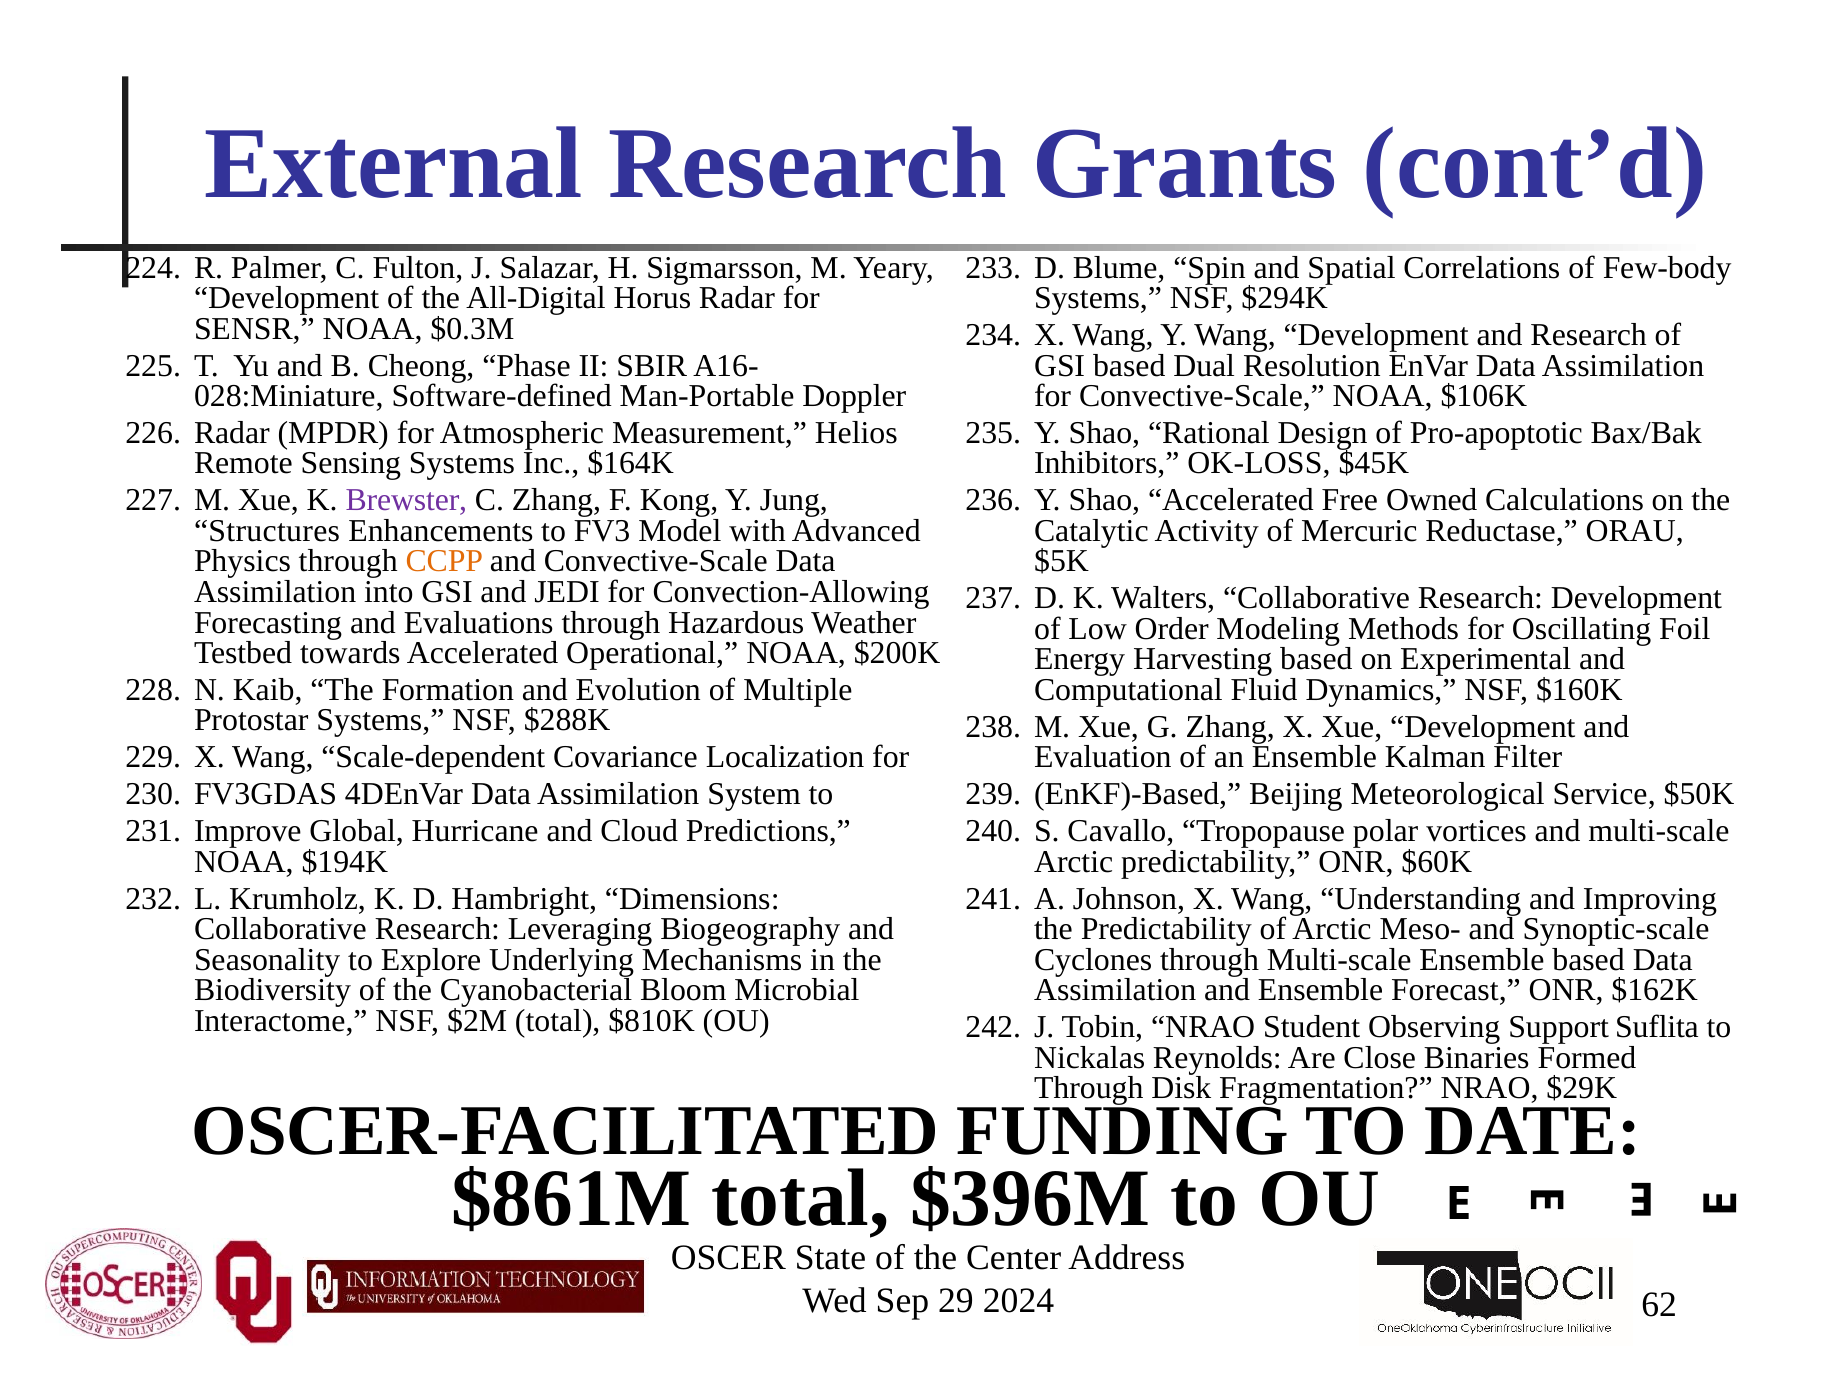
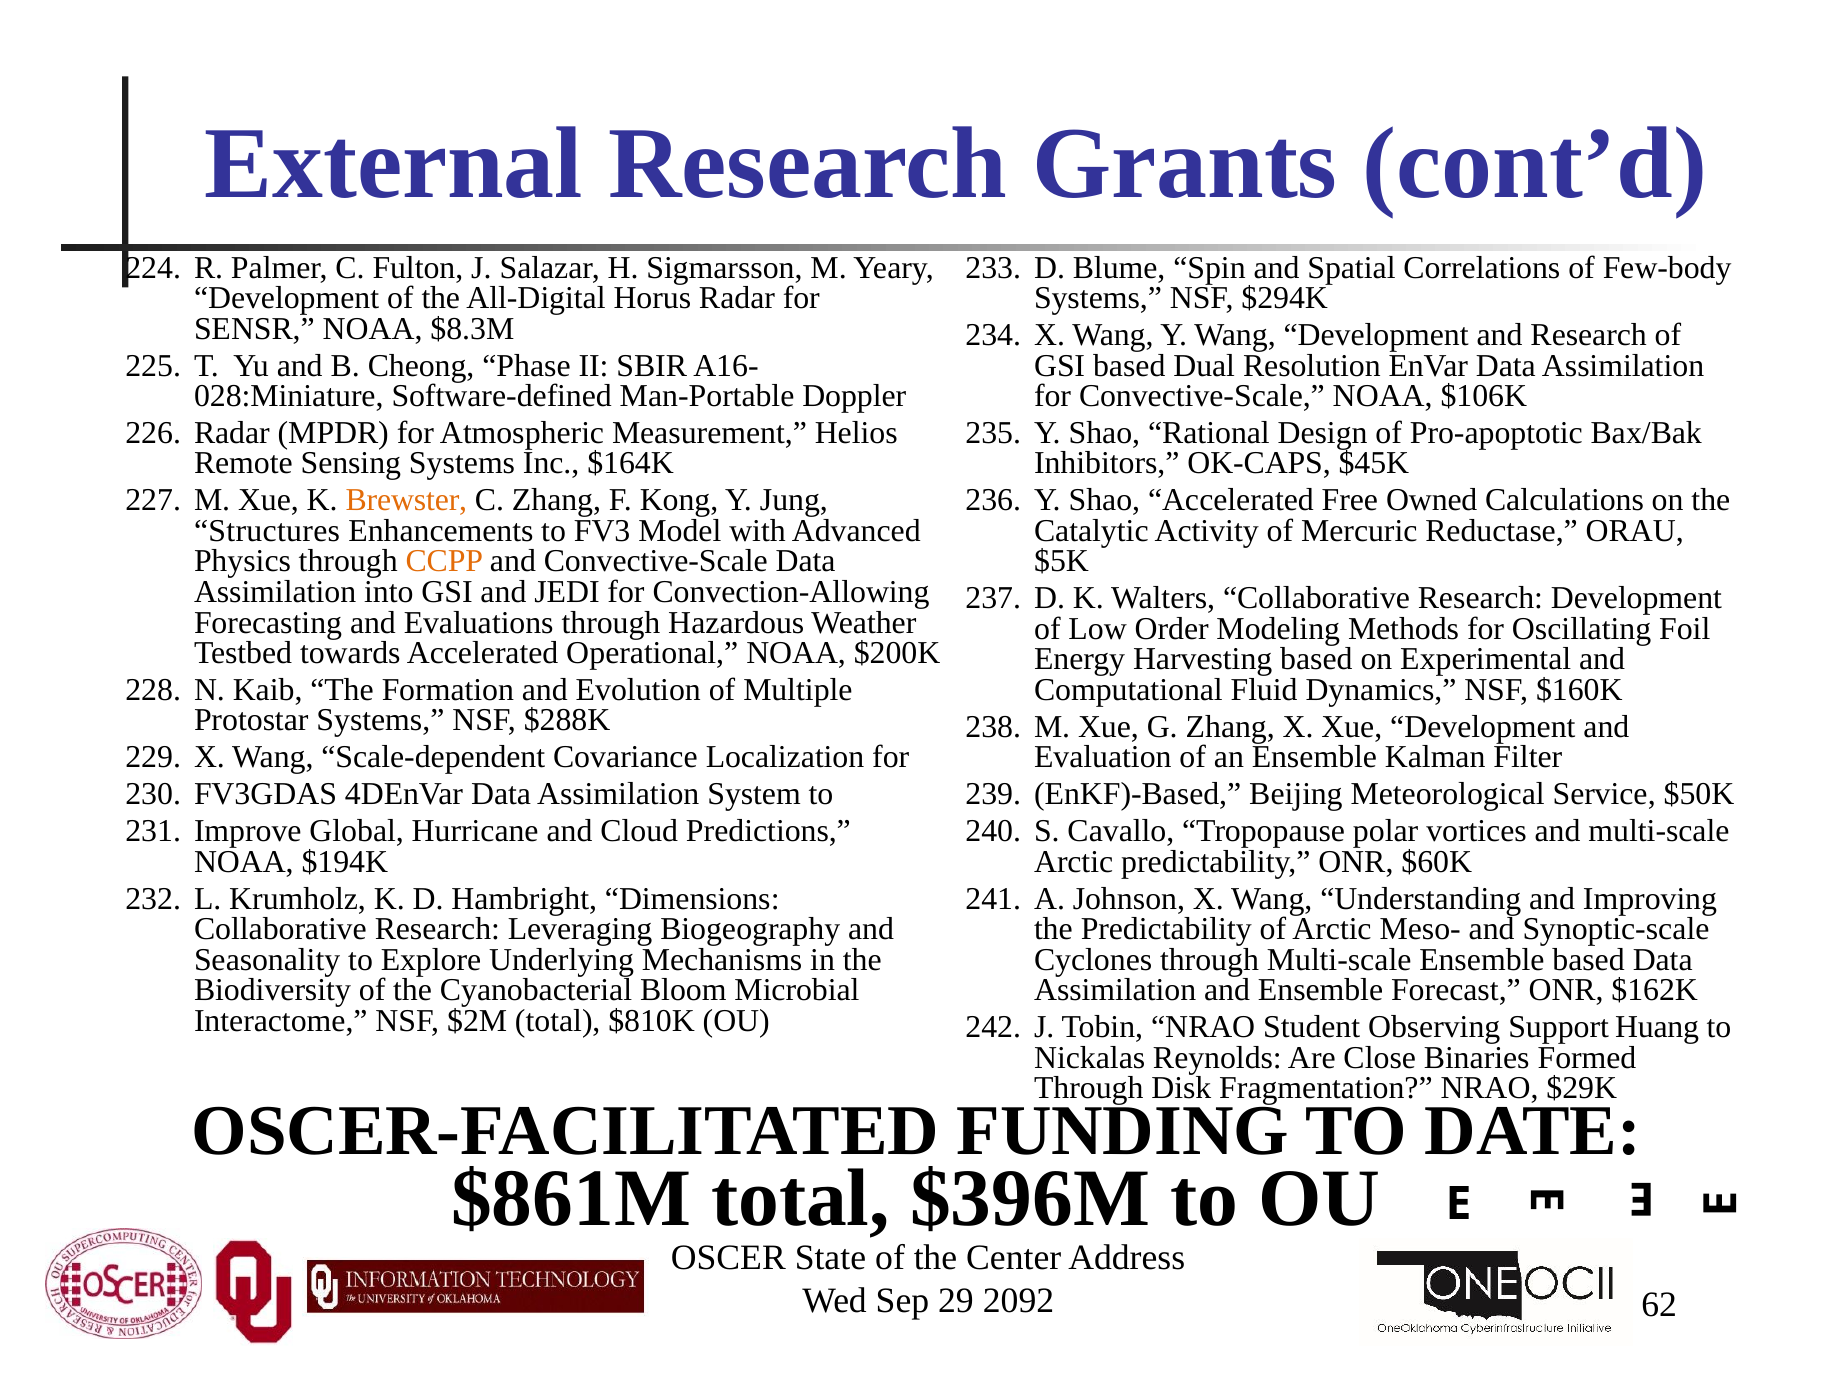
$0.3M: $0.3M -> $8.3M
OK-LOSS: OK-LOSS -> OK-CAPS
Brewster colour: purple -> orange
Suflita: Suflita -> Huang
2024: 2024 -> 2092
